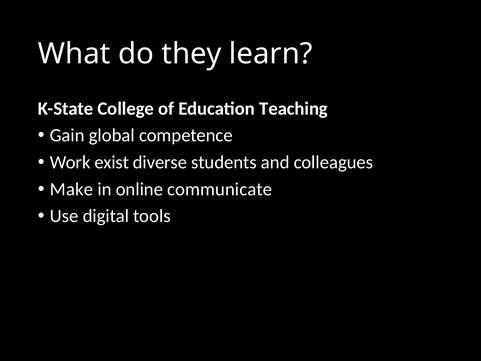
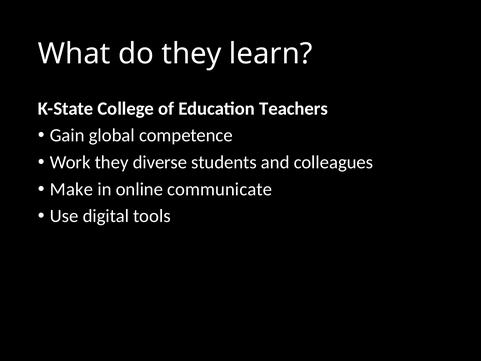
Teaching: Teaching -> Teachers
Work exist: exist -> they
